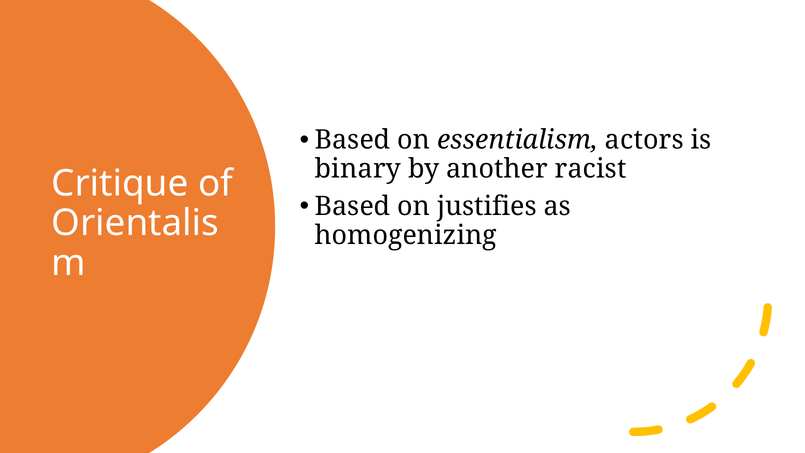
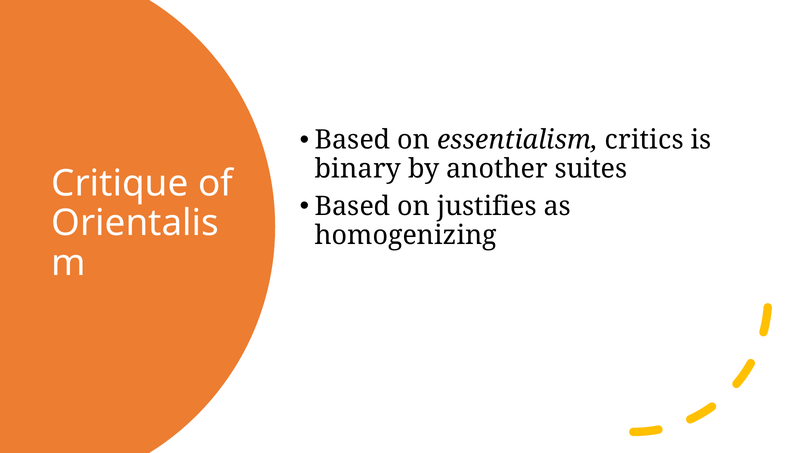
actors: actors -> critics
racist: racist -> suites
